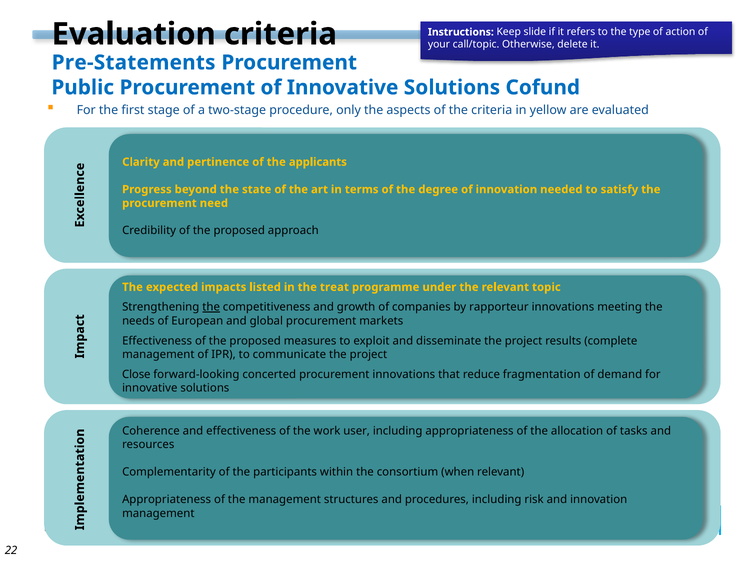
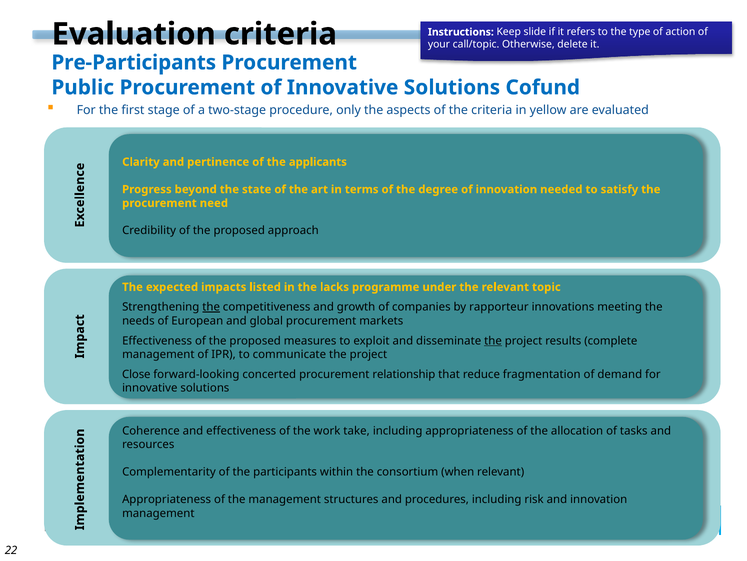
Pre-Statements: Pre-Statements -> Pre-Participants
treat: treat -> lacks
the at (493, 340) underline: none -> present
procurement innovations: innovations -> relationship
user: user -> take
